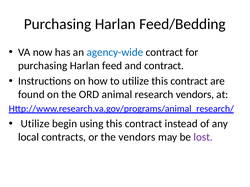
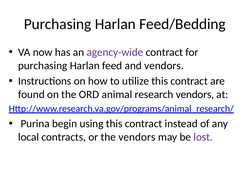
agency-wide colour: blue -> purple
and contract: contract -> vendors
Utilize at (35, 124): Utilize -> Purina
